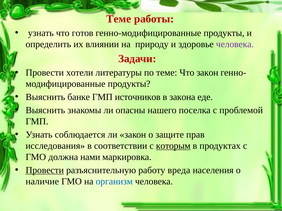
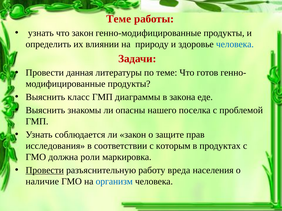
что готов: готов -> закон
человека at (235, 44) colour: purple -> blue
хотели: хотели -> данная
Что закон: закон -> готов
банке: банке -> класс
источников: источников -> диаграммы
которым underline: present -> none
нами: нами -> роли
